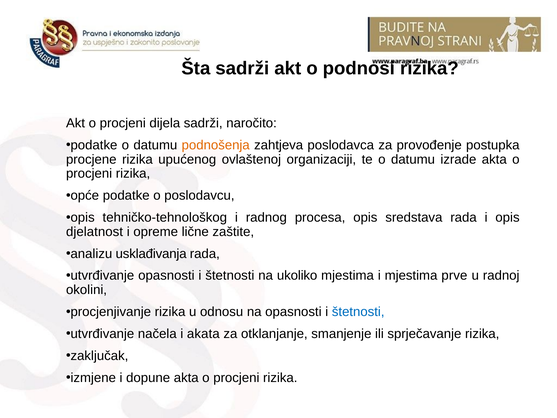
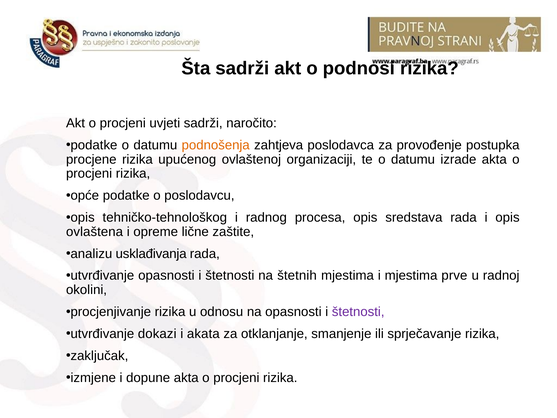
dijela: dijela -> uvjeti
djelatnost: djelatnost -> ovlaštena
ukoliko: ukoliko -> štetnih
štetnosti at (358, 312) colour: blue -> purple
načela: načela -> dokazi
